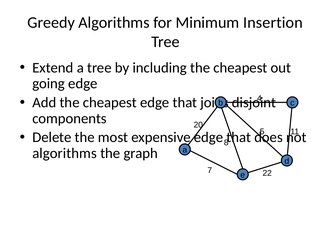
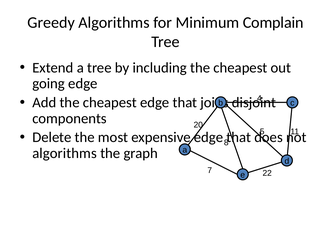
Insertion: Insertion -> Complain
